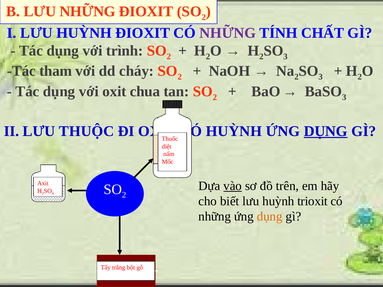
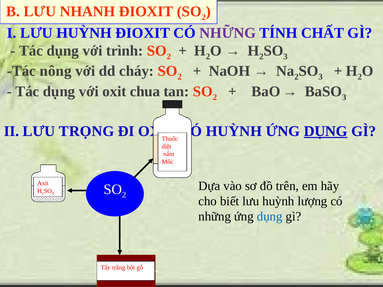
LƯU NHỮNG: NHỮNG -> NHANH
tham: tham -> nông
THUỘC: THUỘC -> TRỌNG
vào underline: present -> none
trioxit: trioxit -> lượng
dụng at (270, 217) colour: orange -> blue
